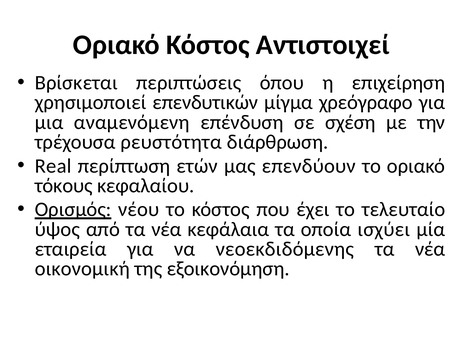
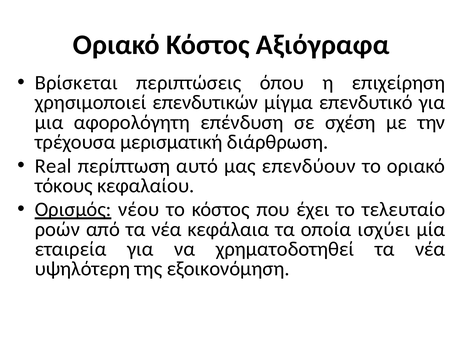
Αντιστοιχεί: Αντιστοιχεί -> Αξιόγραφα
χρεόγραφο: χρεόγραφο -> επενδυτικό
αναμενόμενη: αναμενόμενη -> αφορολόγητη
ρευστότητα: ρευστότητα -> μερισματική
ετών: ετών -> αυτό
ύψος: ύψος -> ροών
νεοεκδιδόμενης: νεοεκδιδόμενης -> χρηματοδοτηθεί
οικονομική: οικονομική -> υψηλότερη
